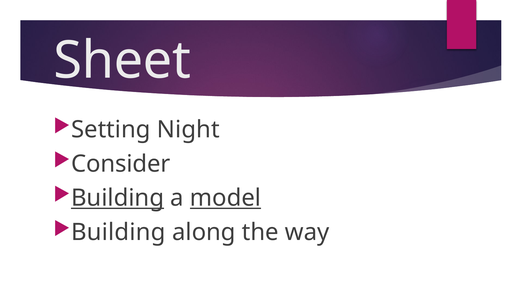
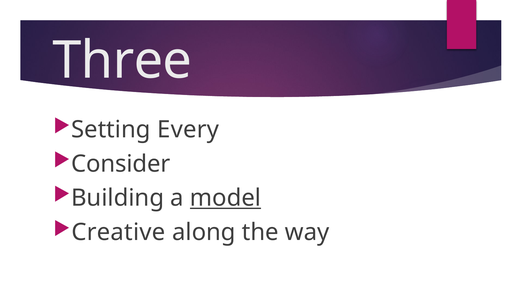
Sheet: Sheet -> Three
Night: Night -> Every
Building at (118, 198) underline: present -> none
Building at (118, 232): Building -> Creative
